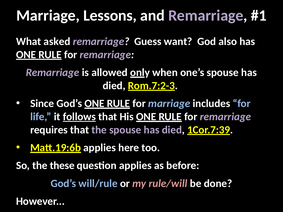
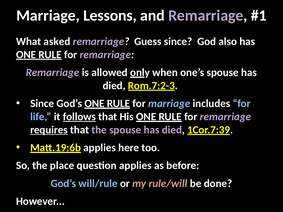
Guess want: want -> since
requires underline: none -> present
these: these -> place
